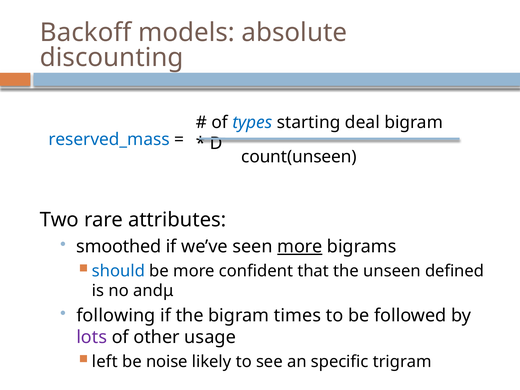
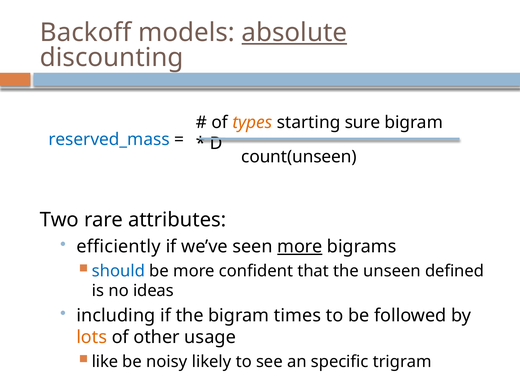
absolute underline: none -> present
types colour: blue -> orange
deal: deal -> sure
smoothed: smoothed -> efficiently
andμ: andμ -> ideas
following: following -> including
lots colour: purple -> orange
left: left -> like
noise: noise -> noisy
